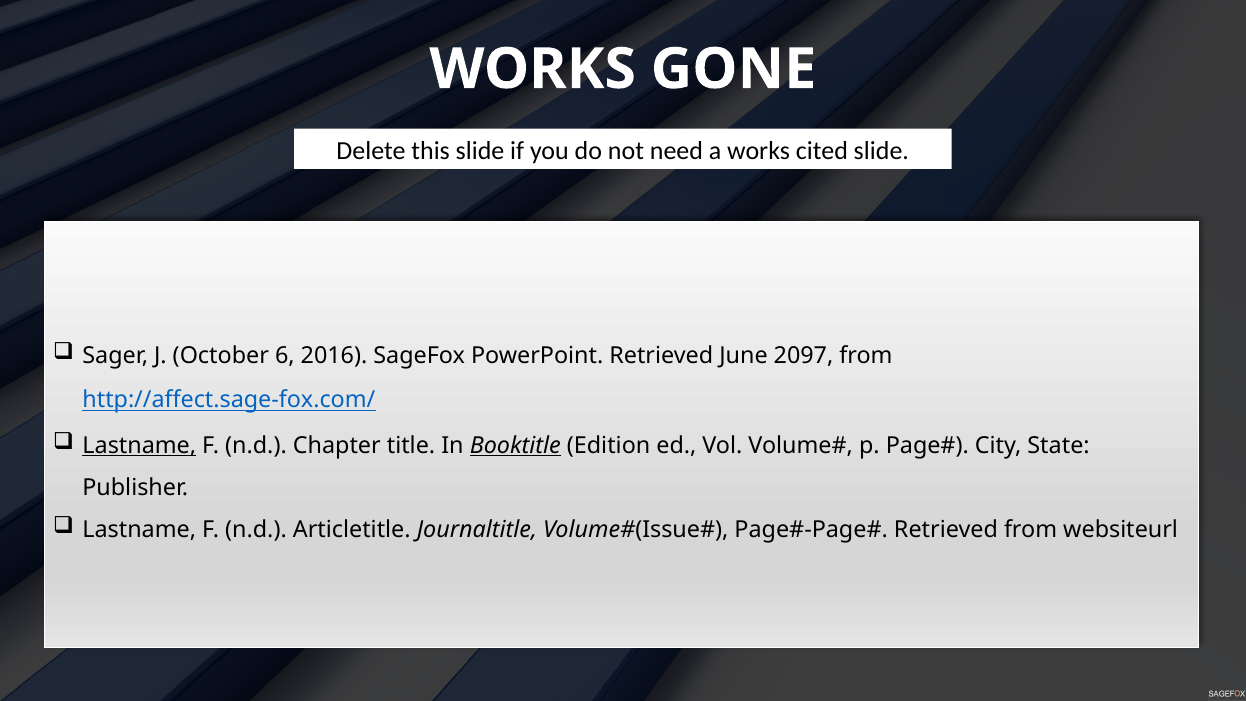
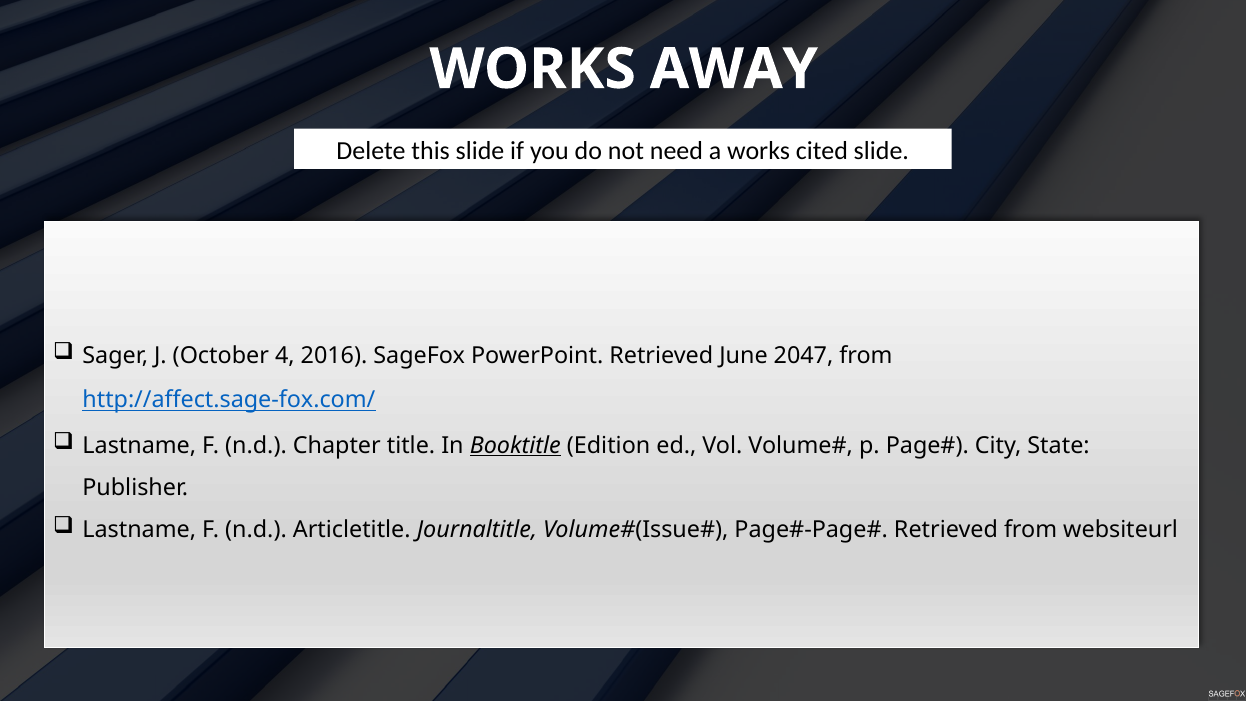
GONE: GONE -> AWAY
6: 6 -> 4
2097: 2097 -> 2047
Lastname at (139, 445) underline: present -> none
